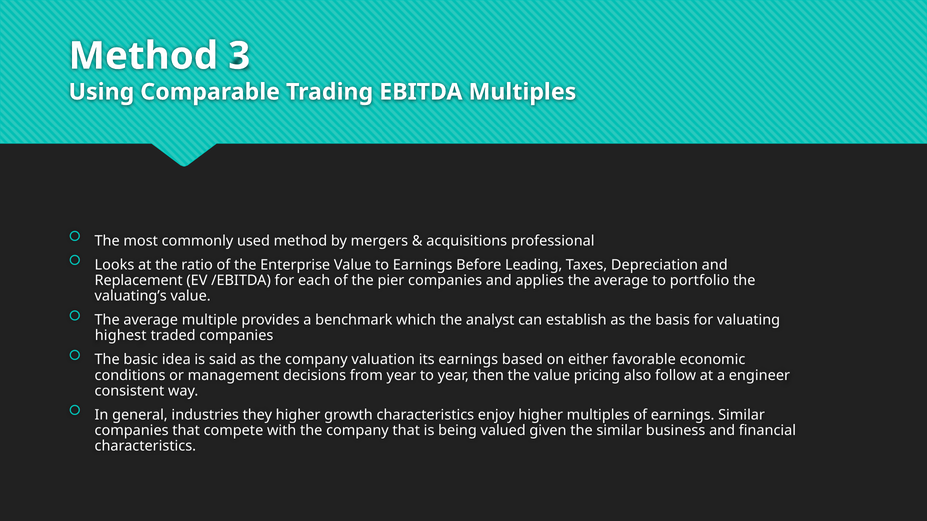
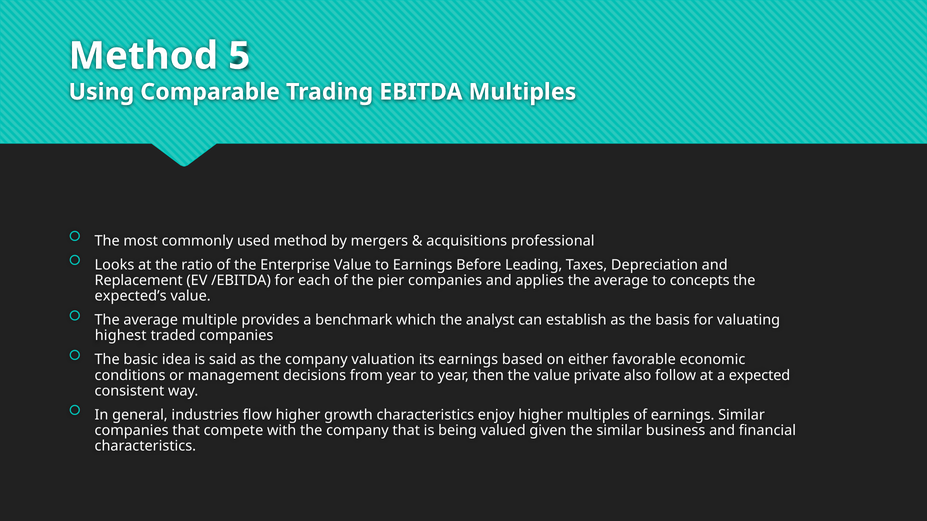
3: 3 -> 5
portfolio: portfolio -> concepts
valuating’s: valuating’s -> expected’s
pricing: pricing -> private
engineer: engineer -> expected
they: they -> flow
